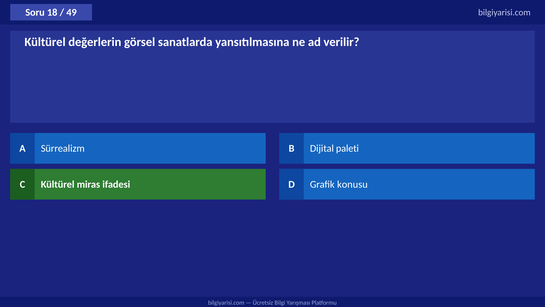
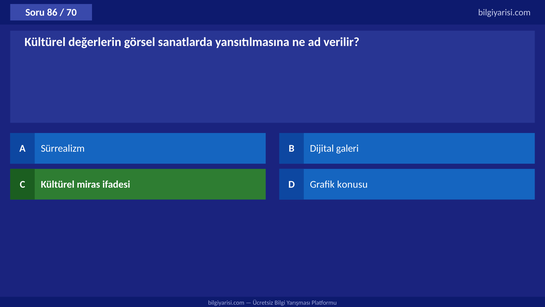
18: 18 -> 86
49: 49 -> 70
paleti: paleti -> galeri
